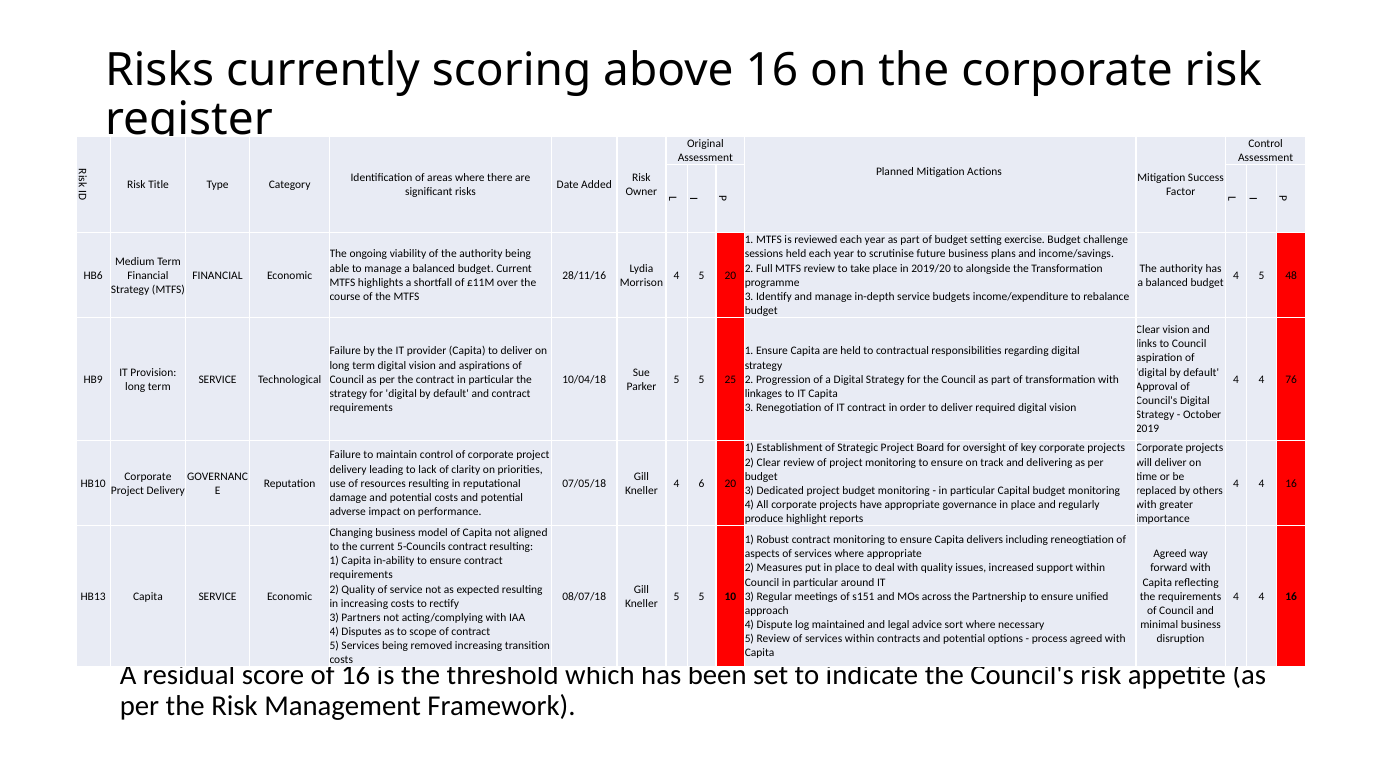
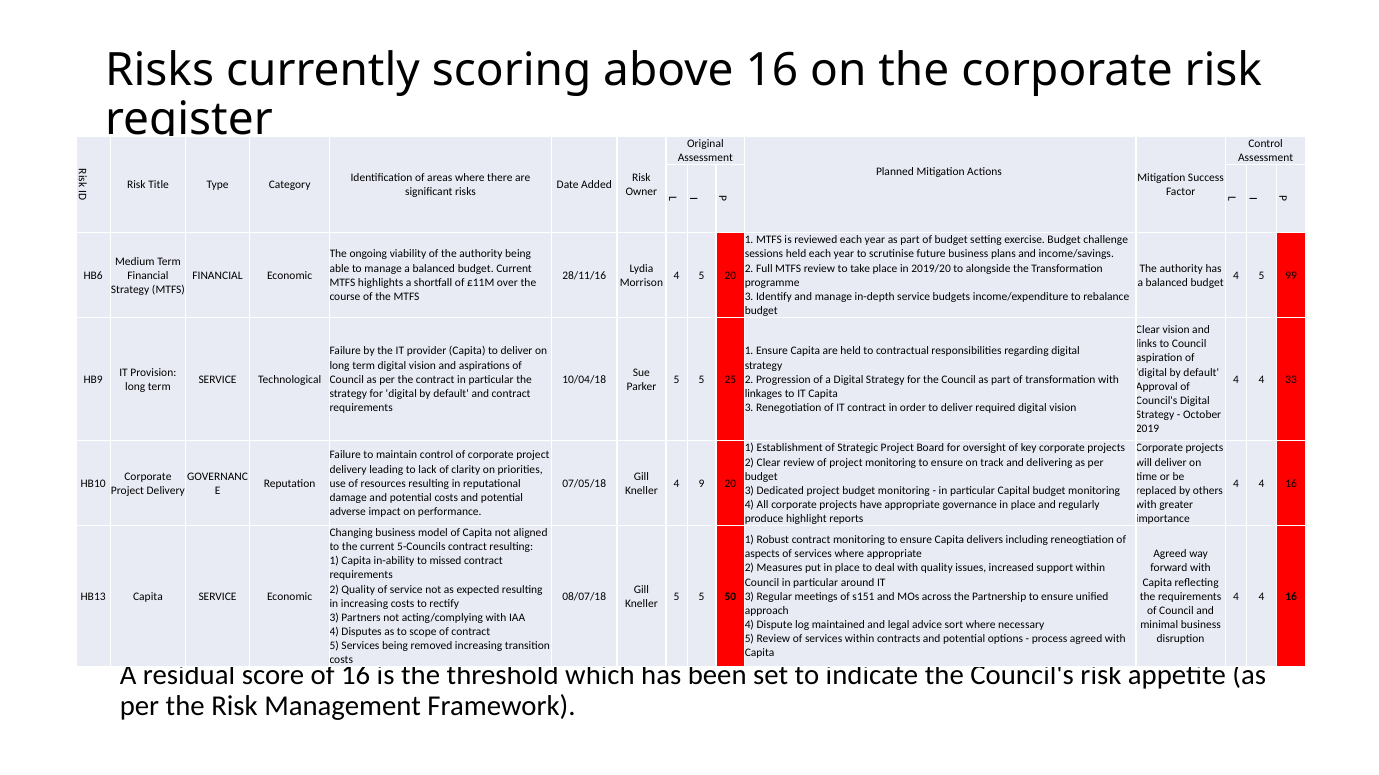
48: 48 -> 99
76: 76 -> 33
6: 6 -> 9
in-ability to ensure: ensure -> missed
10: 10 -> 50
